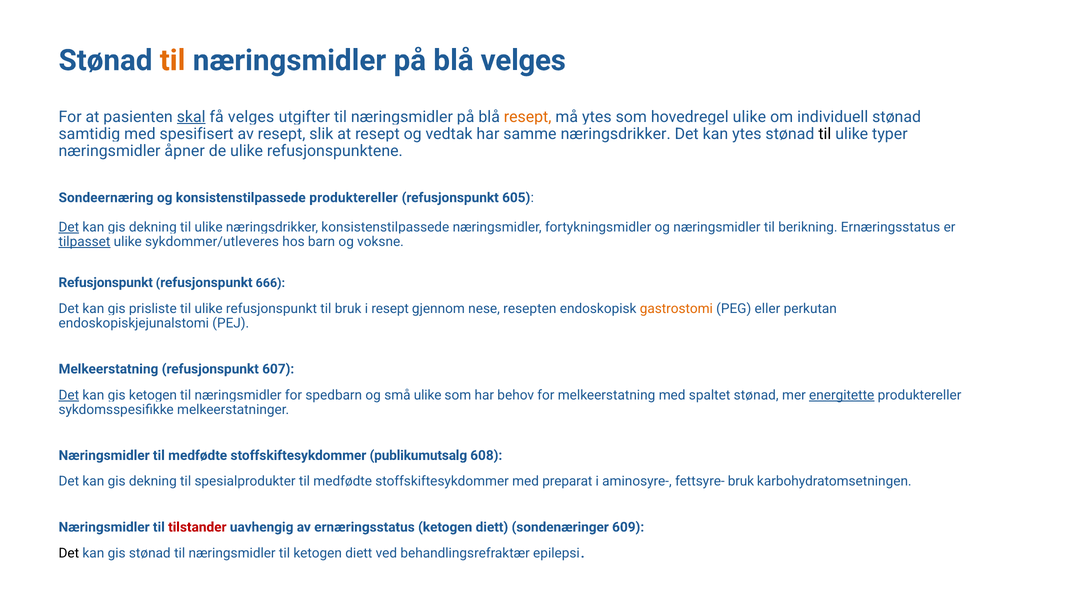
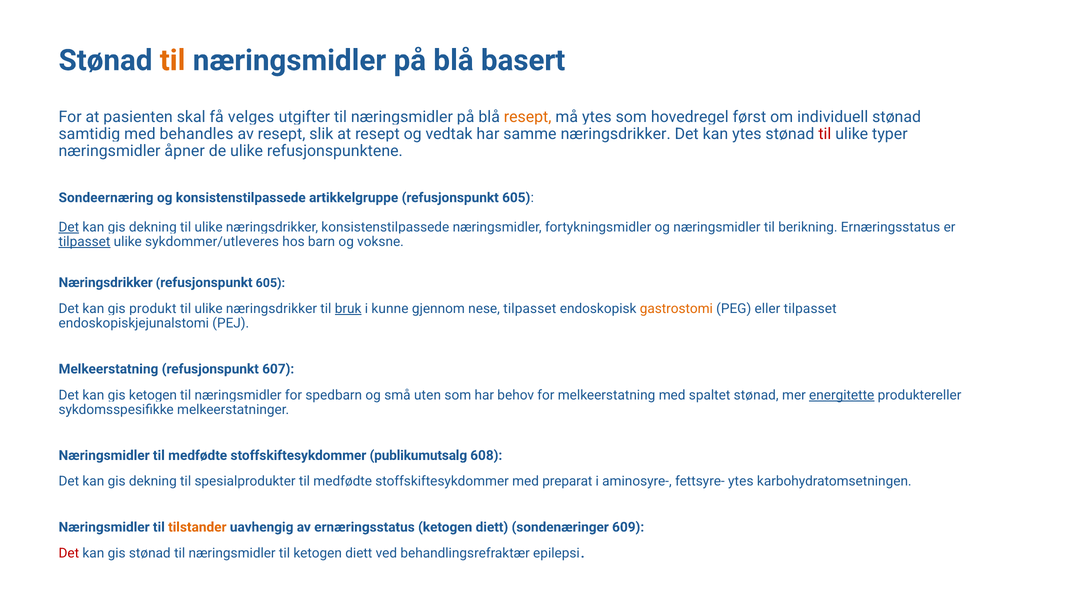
blå velges: velges -> basert
skal underline: present -> none
hovedregel ulike: ulike -> først
spesifisert: spesifisert -> behandles
til at (825, 134) colour: black -> red
konsistenstilpassede produktereller: produktereller -> artikkelgruppe
Refusjonspunkt at (106, 283): Refusjonspunkt -> Næringsdrikker
666 at (270, 283): 666 -> 605
prisliste: prisliste -> produkt
refusjonspunkt at (272, 309): refusjonspunkt -> næringsdrikker
bruk at (348, 309) underline: none -> present
i resept: resept -> kunne
nese resepten: resepten -> tilpasset
eller perkutan: perkutan -> tilpasset
Det at (69, 395) underline: present -> none
små ulike: ulike -> uten
fettsyre- bruk: bruk -> ytes
tilstander colour: red -> orange
Det at (69, 553) colour: black -> red
